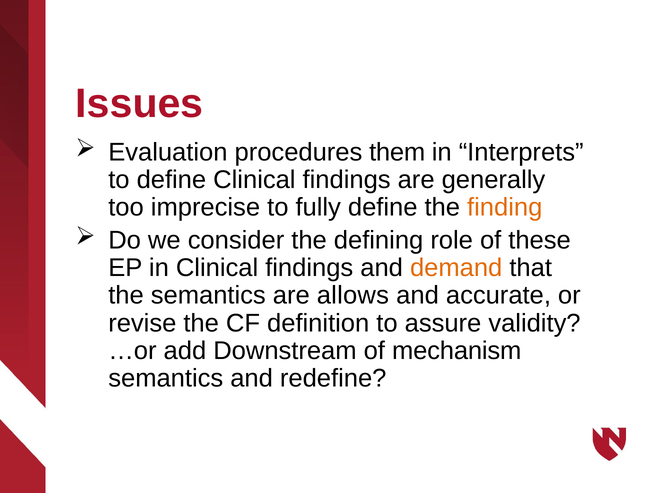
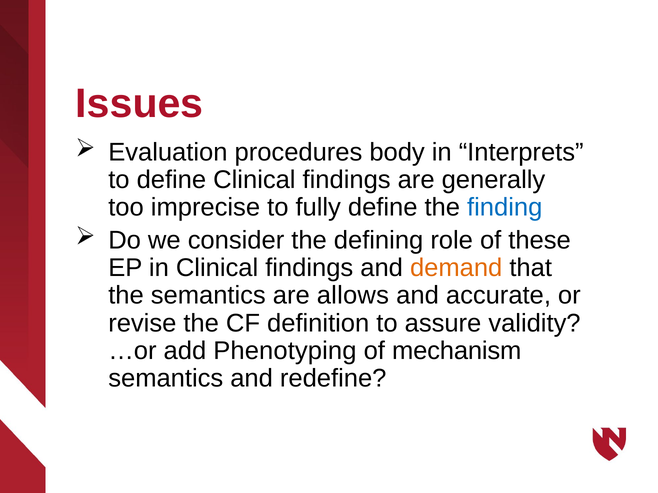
them: them -> body
finding colour: orange -> blue
Downstream: Downstream -> Phenotyping
